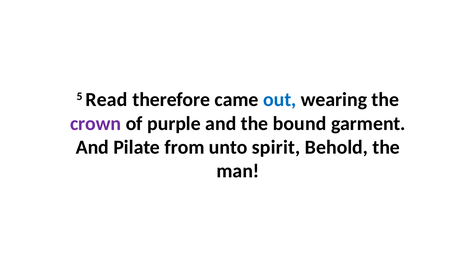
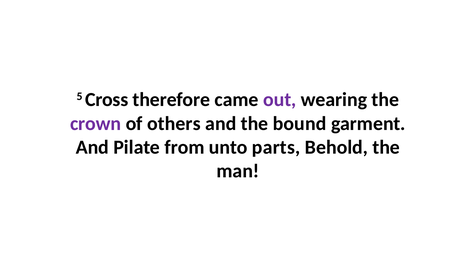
Read: Read -> Cross
out colour: blue -> purple
purple: purple -> others
spirit: spirit -> parts
